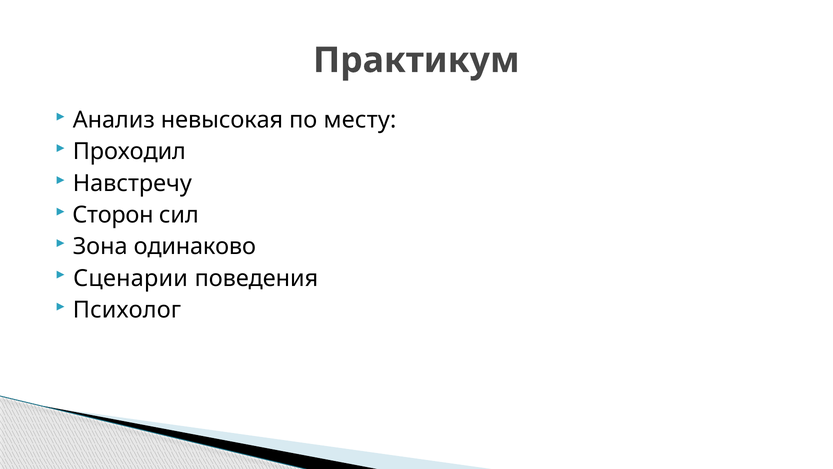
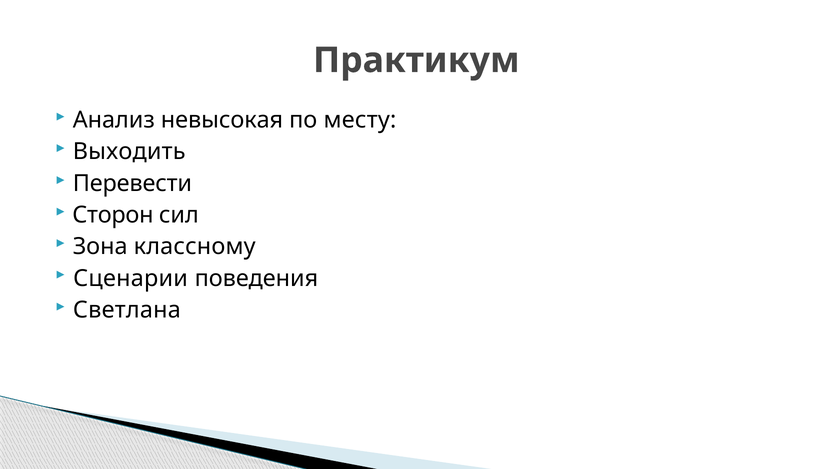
Проходил: Проходил -> Выходить
Навстречу: Навстречу -> Перевести
одинаково: одинаково -> классному
Психолог: Психолог -> Светлана
